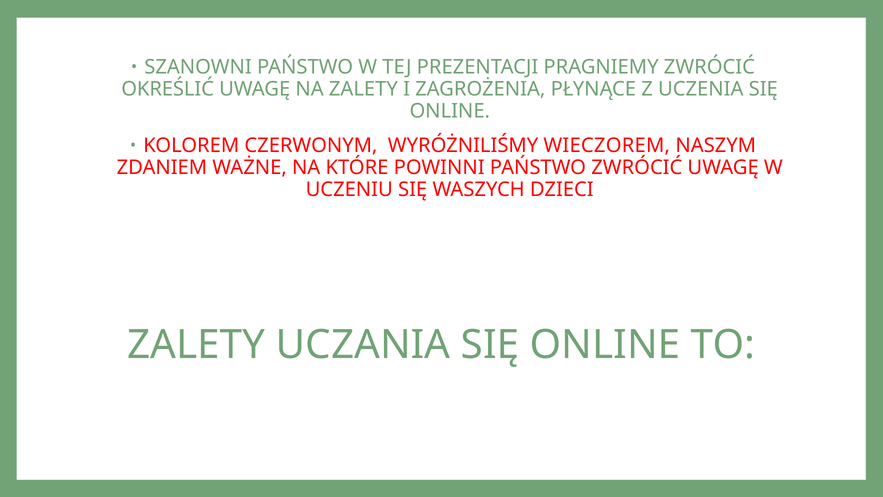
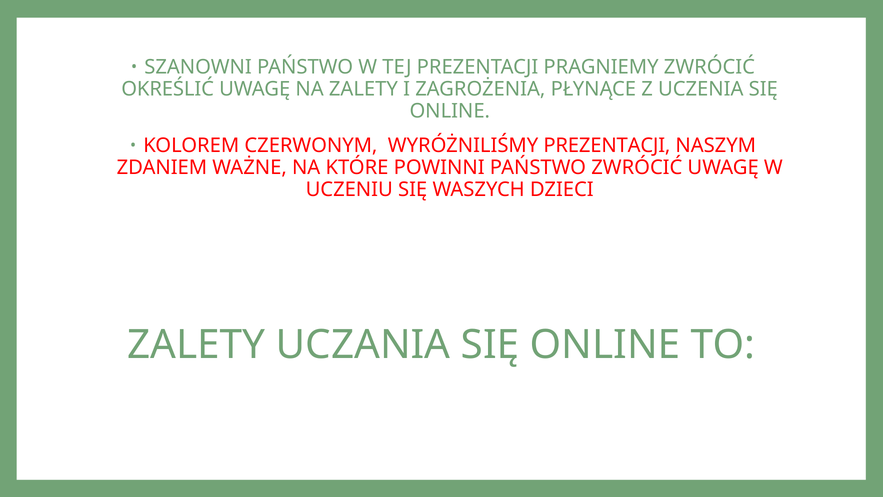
WYRÓŻNILIŚMY WIECZOREM: WIECZOREM -> PREZENTACJI
